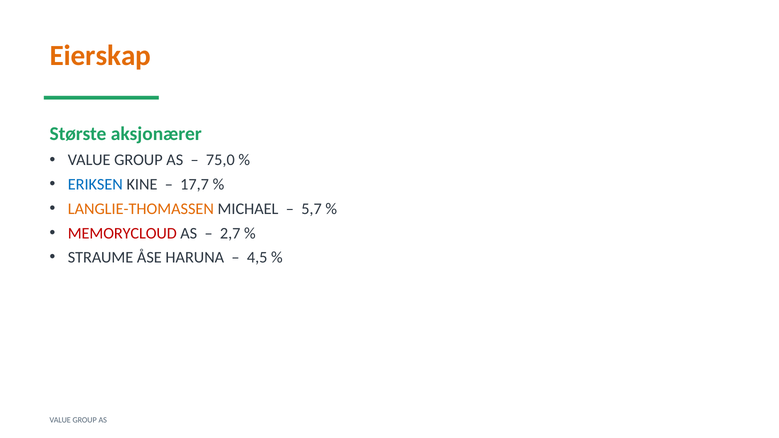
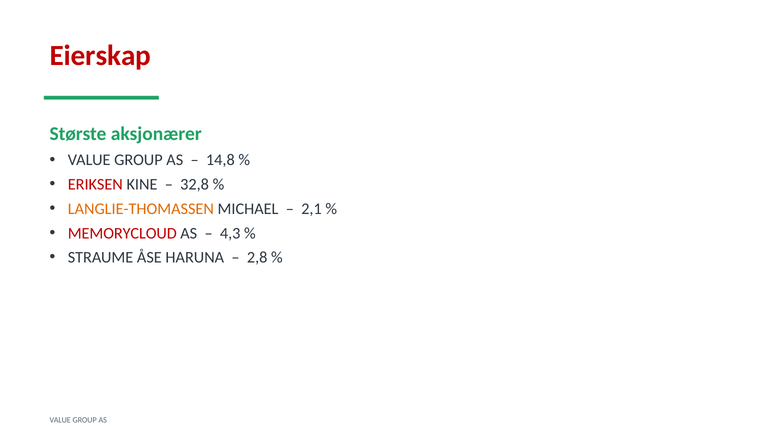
Eierskap colour: orange -> red
75,0: 75,0 -> 14,8
ERIKSEN colour: blue -> red
17,7: 17,7 -> 32,8
5,7: 5,7 -> 2,1
2,7: 2,7 -> 4,3
4,5: 4,5 -> 2,8
